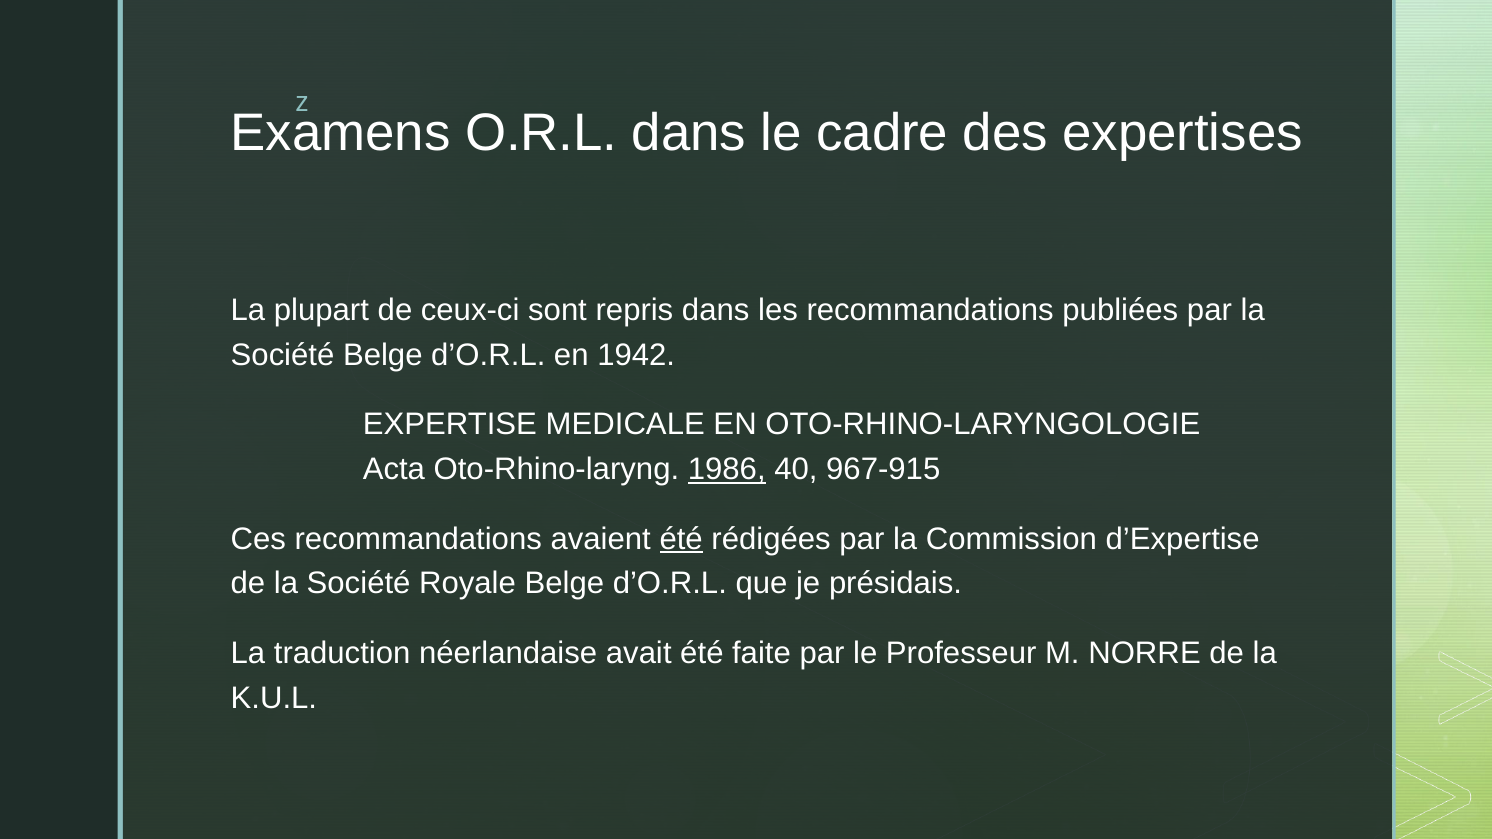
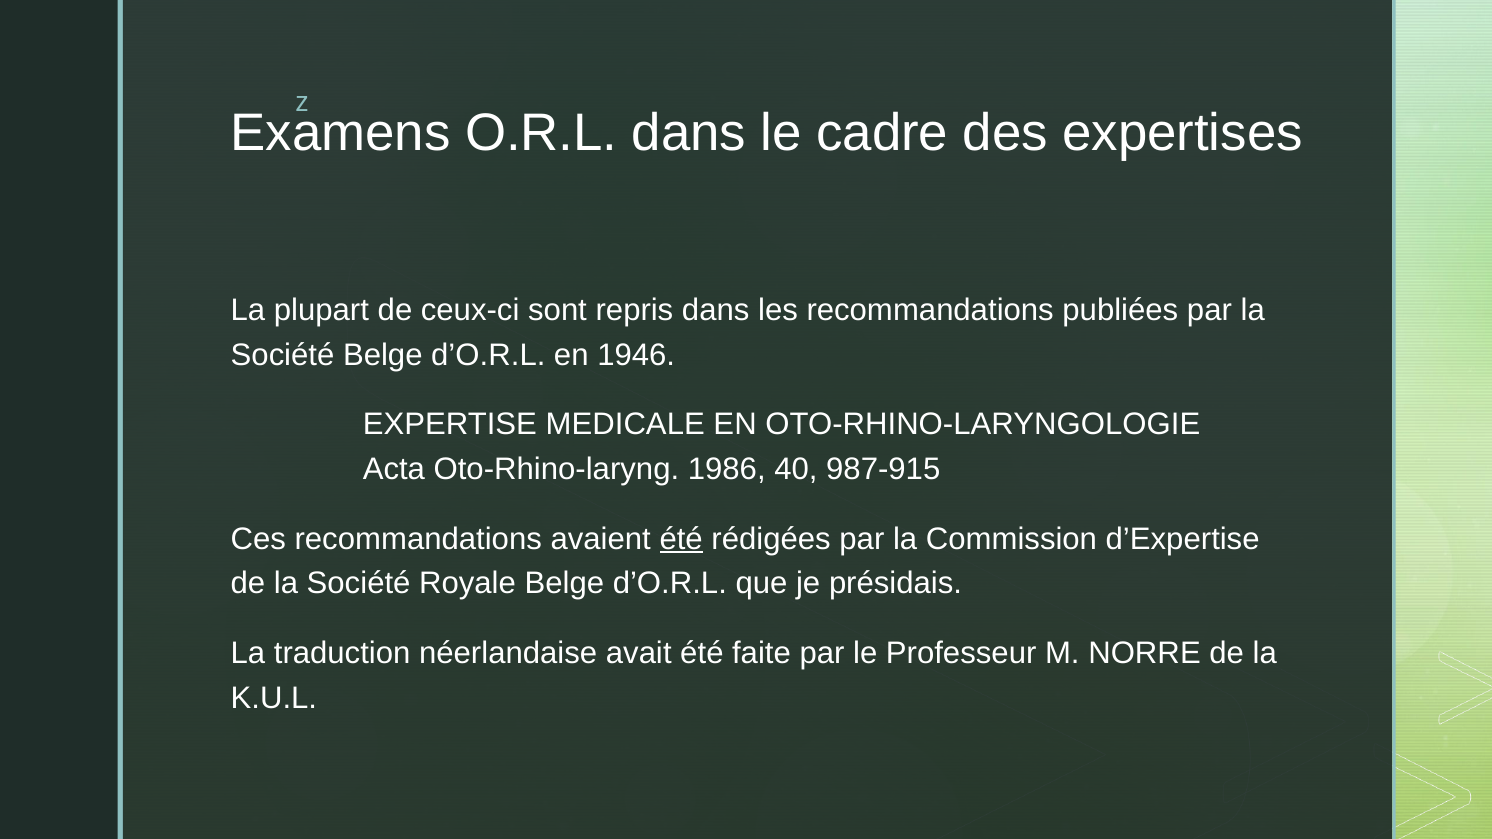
1942: 1942 -> 1946
1986 underline: present -> none
967-915: 967-915 -> 987-915
